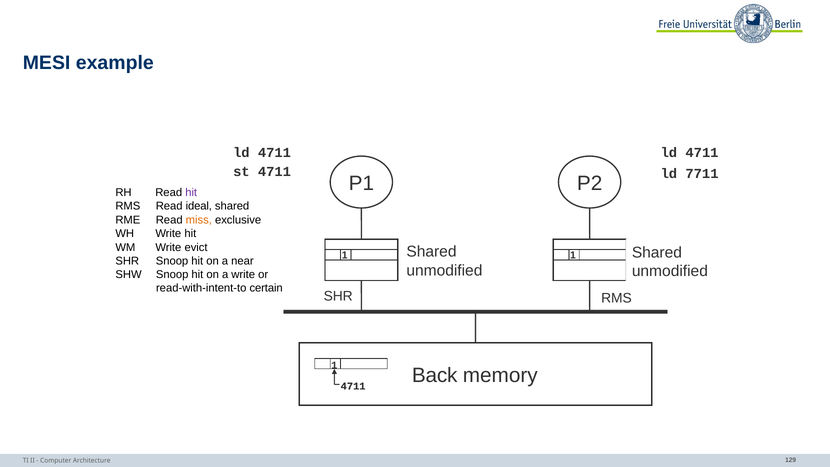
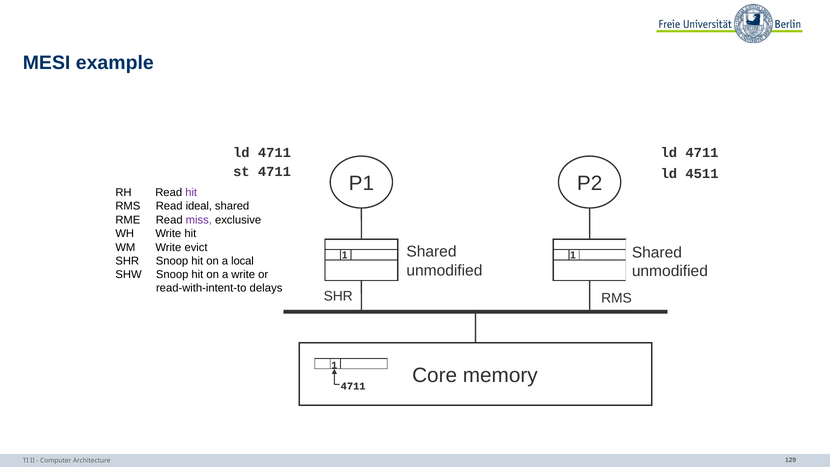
7711: 7711 -> 4511
miss colour: orange -> purple
near: near -> local
certain: certain -> delays
Back: Back -> Core
